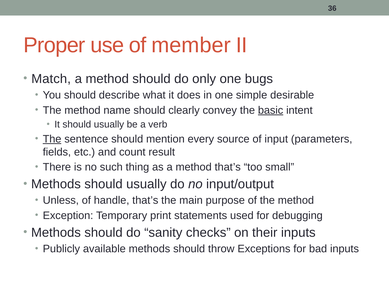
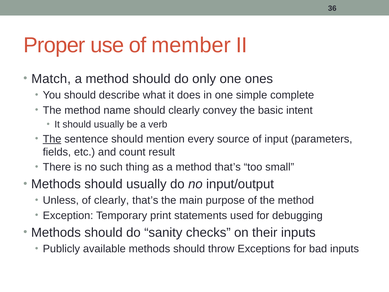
bugs: bugs -> ones
desirable: desirable -> complete
basic underline: present -> none
of handle: handle -> clearly
